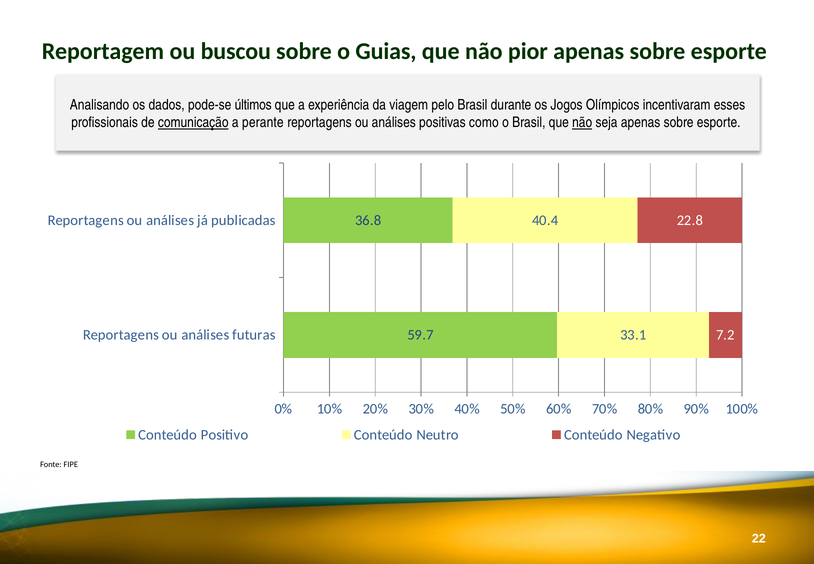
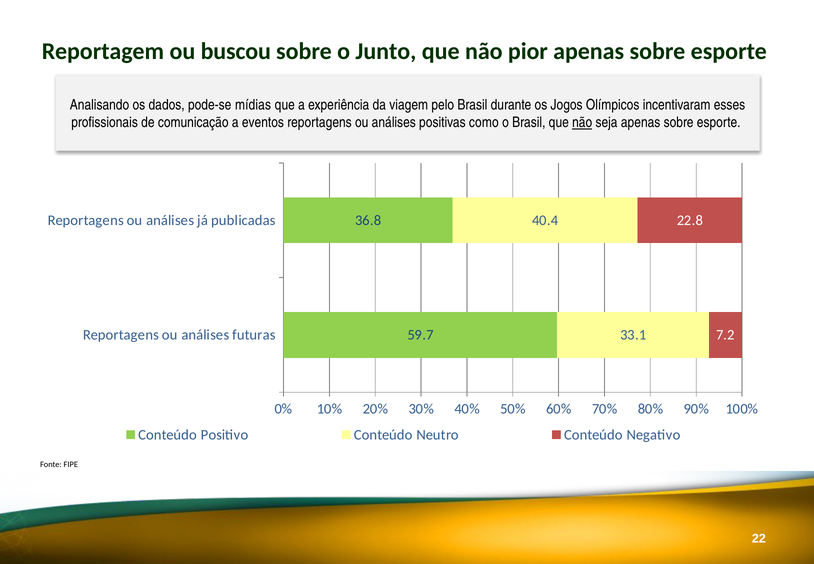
Guias: Guias -> Junto
últimos: últimos -> mídias
comunicação underline: present -> none
perante: perante -> eventos
